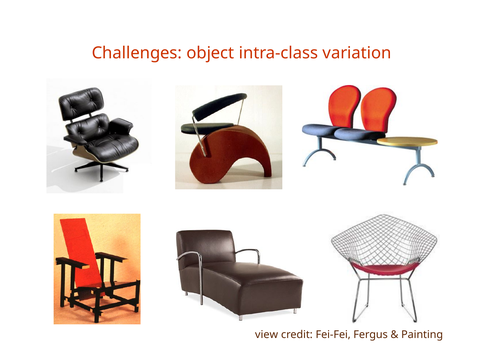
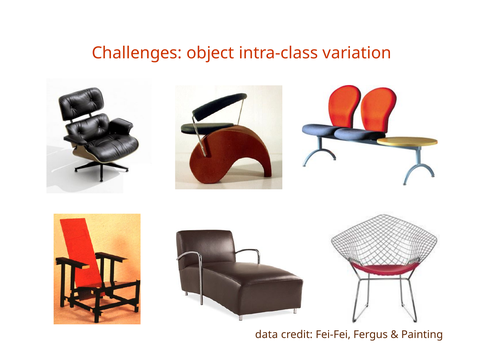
view: view -> data
